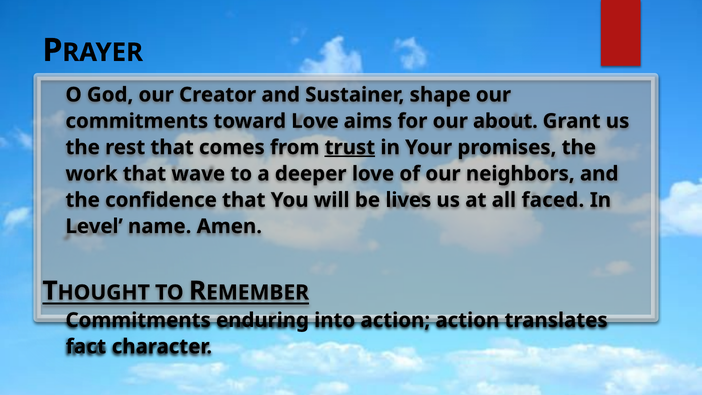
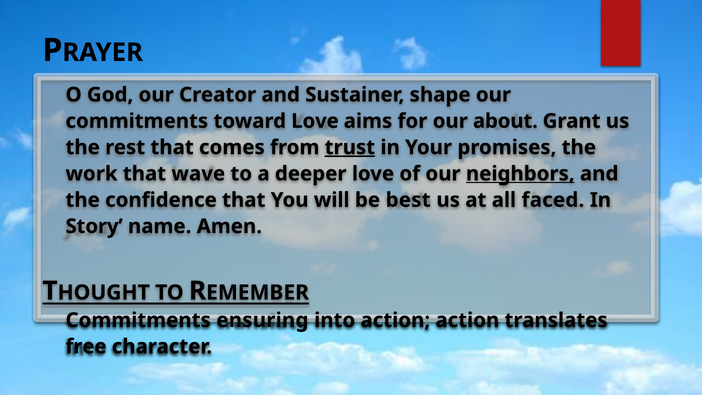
neighbors underline: none -> present
lives: lives -> best
Level: Level -> Story
enduring: enduring -> ensuring
fact: fact -> free
